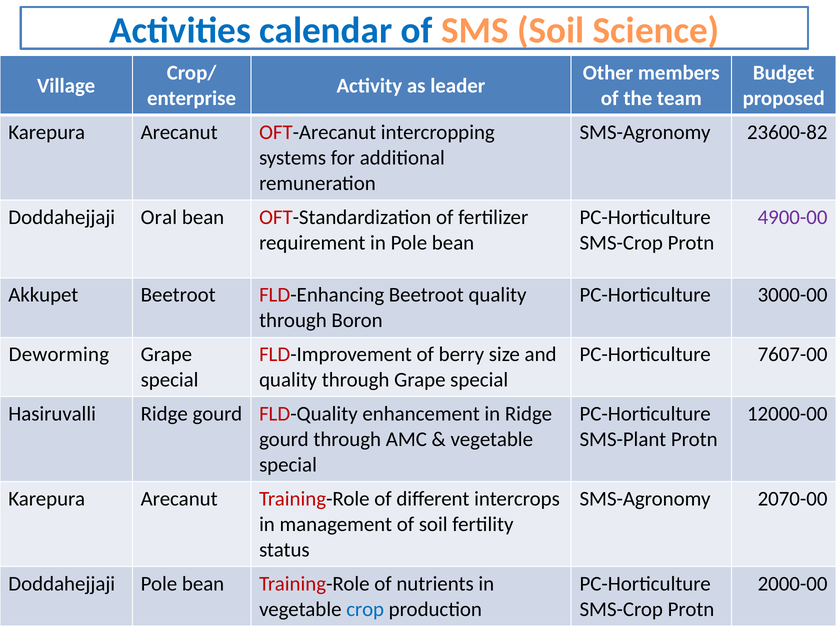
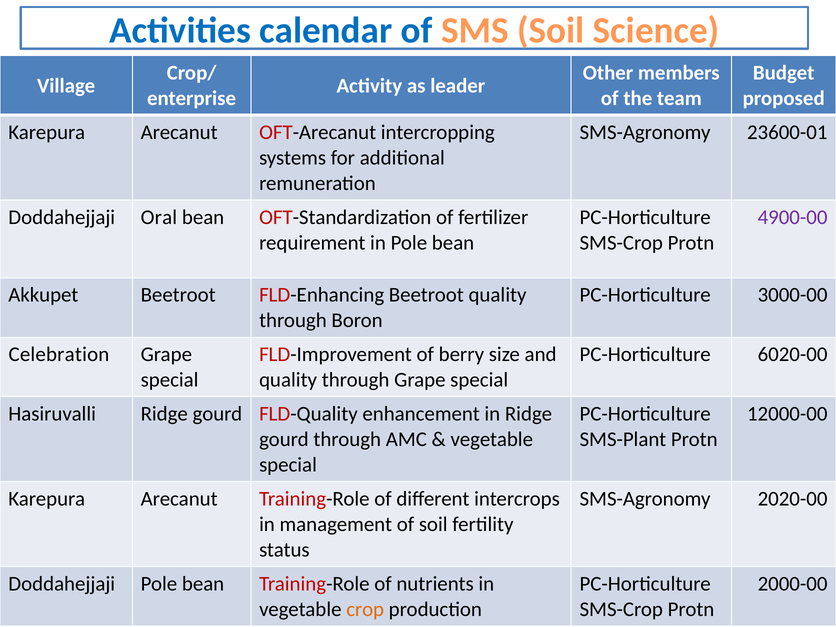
23600-82: 23600-82 -> 23600-01
Deworming: Deworming -> Celebration
7607-00: 7607-00 -> 6020-00
2070-00: 2070-00 -> 2020-00
crop colour: blue -> orange
